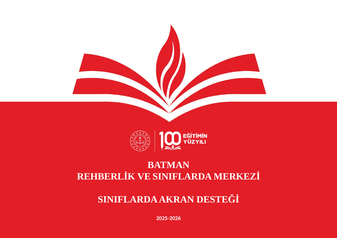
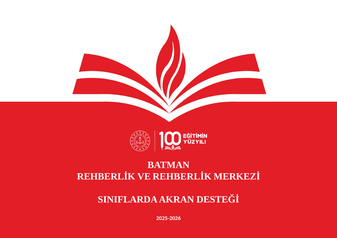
VE SINIFLARDA: SINIFLARDA -> REHBERLİK
